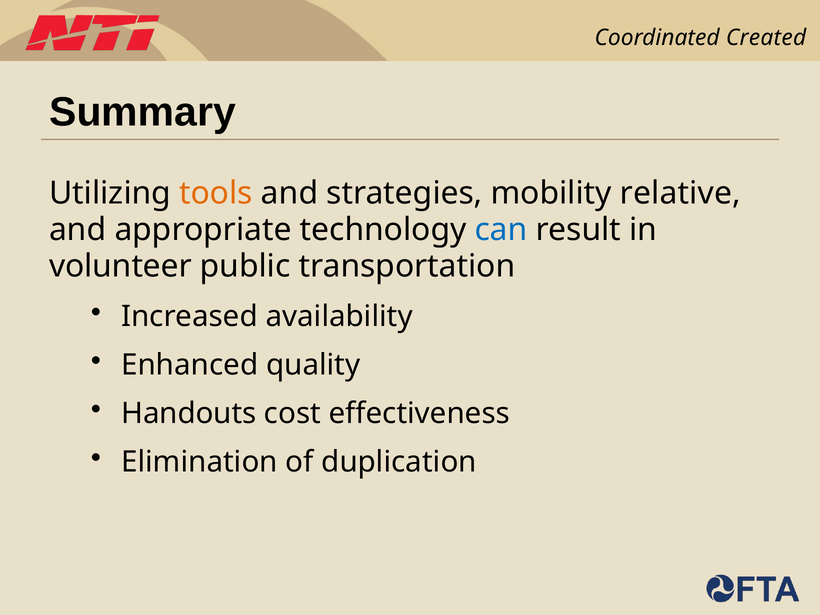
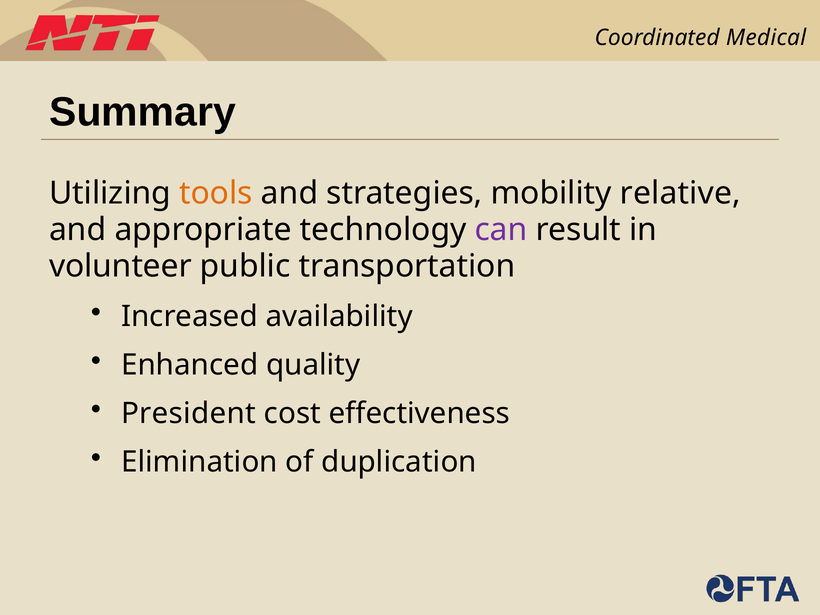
Created: Created -> Medical
can colour: blue -> purple
Handouts: Handouts -> President
